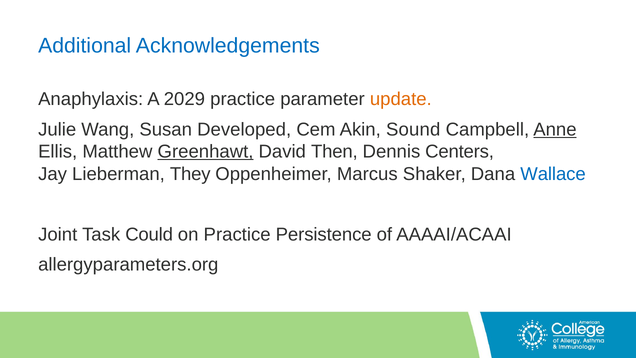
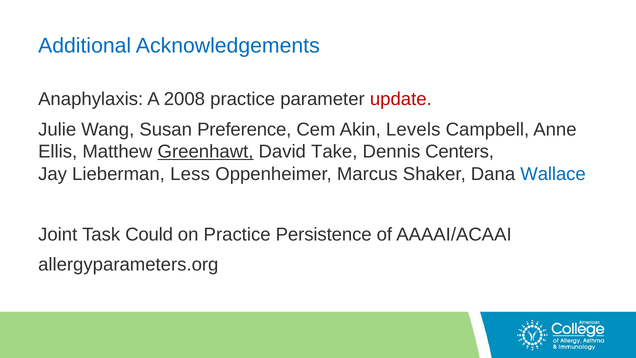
2029: 2029 -> 2008
update colour: orange -> red
Developed: Developed -> Preference
Sound: Sound -> Levels
Anne underline: present -> none
Then: Then -> Take
They: They -> Less
